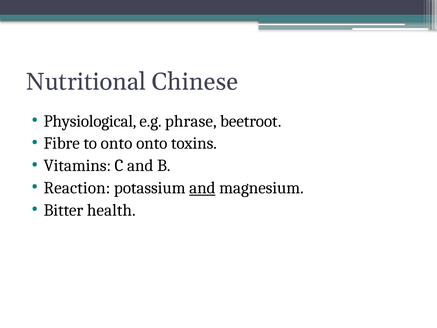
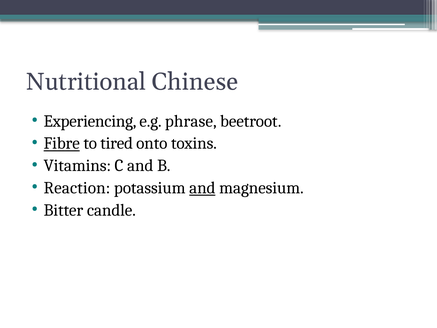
Physiological: Physiological -> Experiencing
Fibre underline: none -> present
to onto: onto -> tired
health: health -> candle
